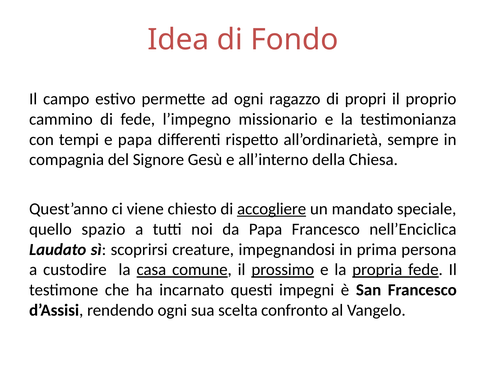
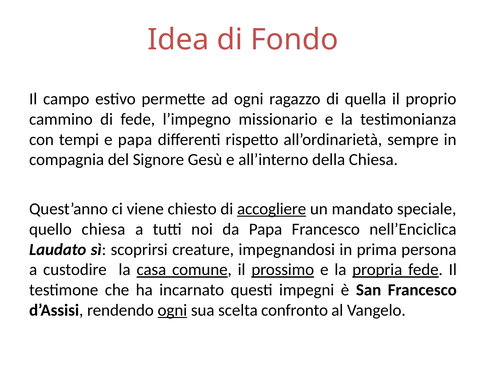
propri: propri -> quella
quello spazio: spazio -> chiesa
ogni at (172, 310) underline: none -> present
